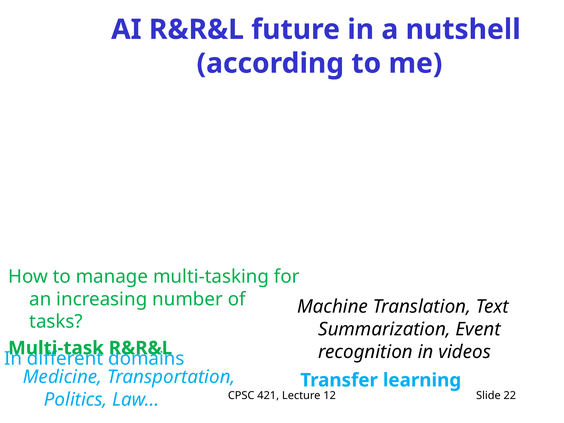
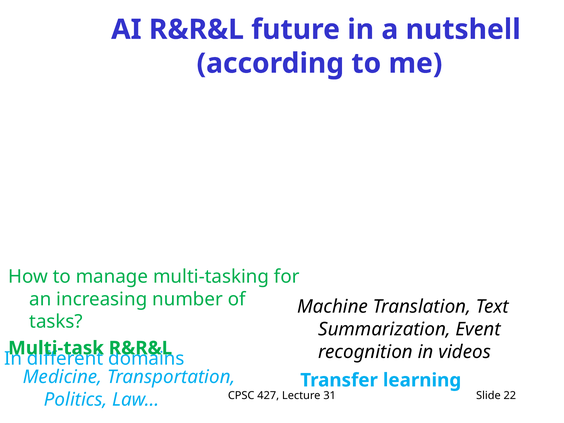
421: 421 -> 427
12: 12 -> 31
